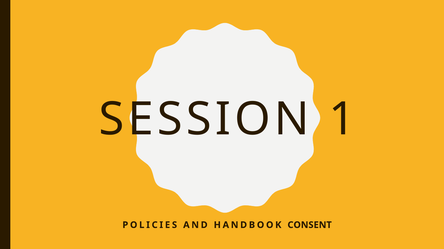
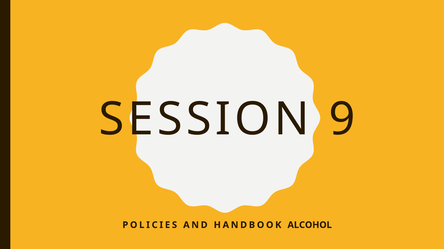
1: 1 -> 9
CONSENT: CONSENT -> ALCOHOL
